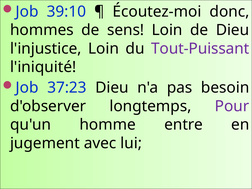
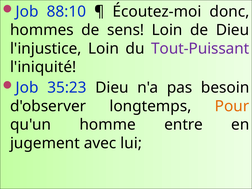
39:10: 39:10 -> 88:10
37:23: 37:23 -> 35:23
Pour colour: purple -> orange
